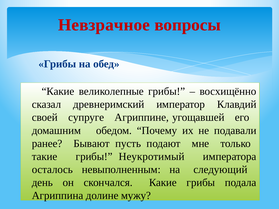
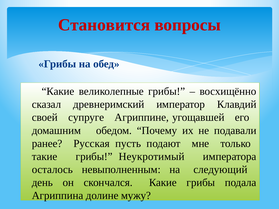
Невзрачное: Невзрачное -> Становится
Бывают: Бывают -> Русская
